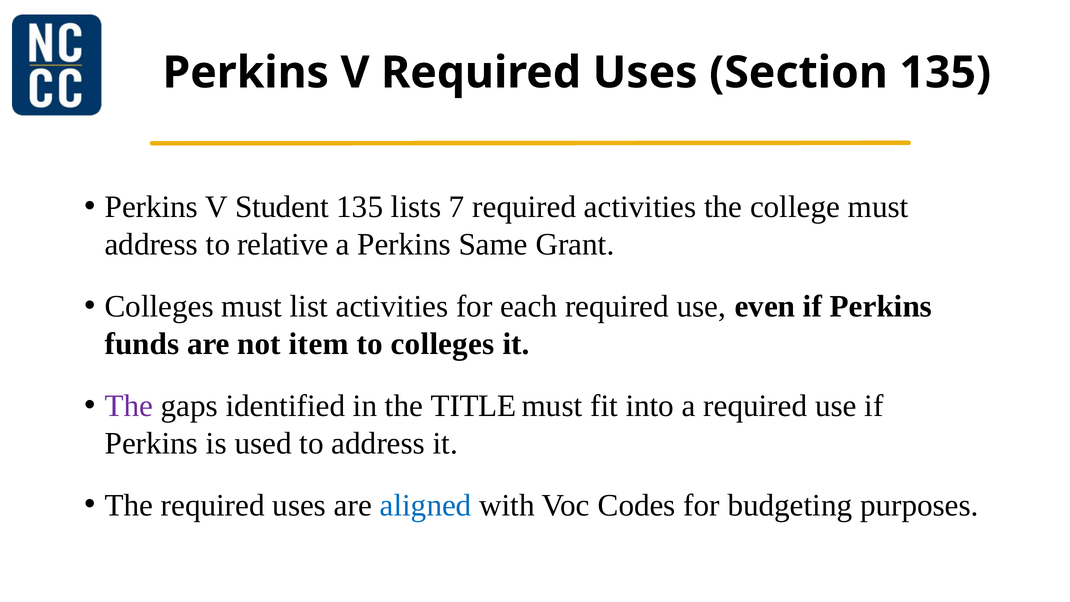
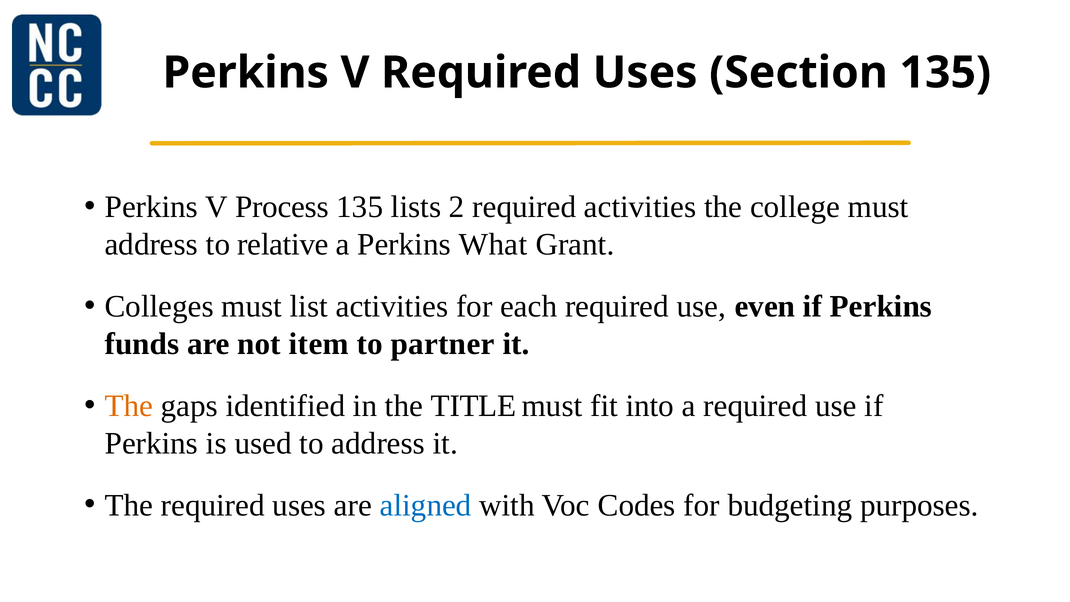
Student: Student -> Process
7: 7 -> 2
Same: Same -> What
to colleges: colleges -> partner
The at (129, 406) colour: purple -> orange
